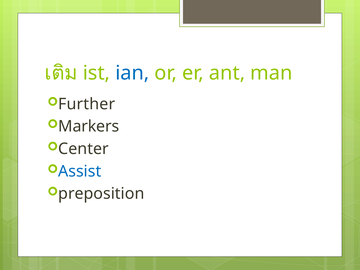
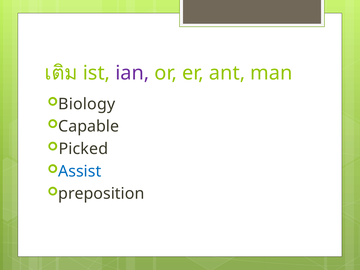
ian colour: blue -> purple
Further: Further -> Biology
Markers: Markers -> Capable
Center: Center -> Picked
